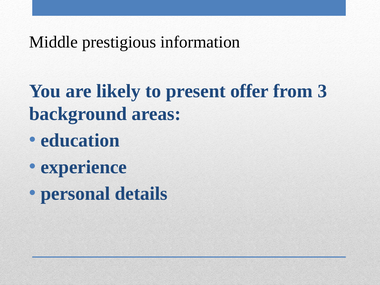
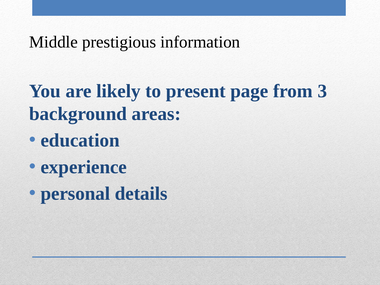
offer: offer -> page
